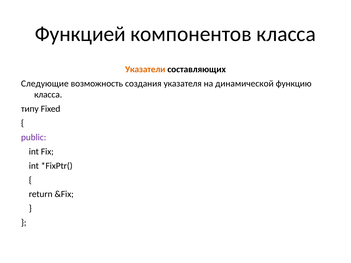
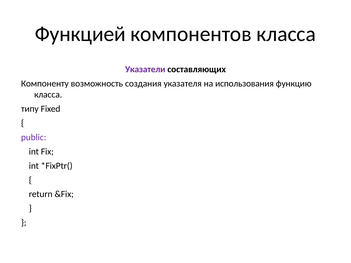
Указатели colour: orange -> purple
Следующие: Следующие -> Компоненту
динамической: динамической -> использования
